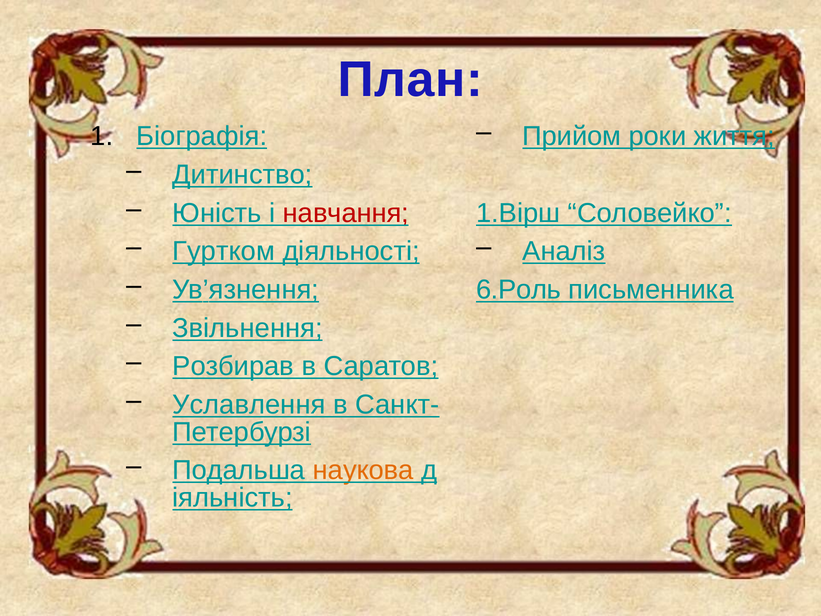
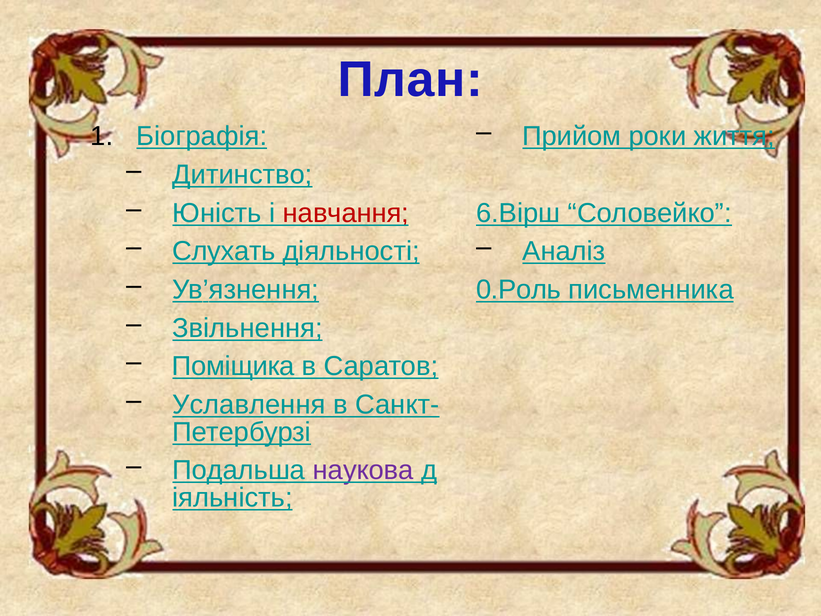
1.Вірш: 1.Вірш -> 6.Вірш
Гуртком: Гуртком -> Слухать
6.Роль: 6.Роль -> 0.Роль
Розбирав: Розбирав -> Поміщика
наукова colour: orange -> purple
